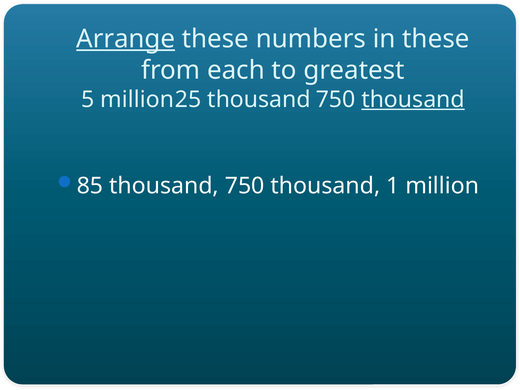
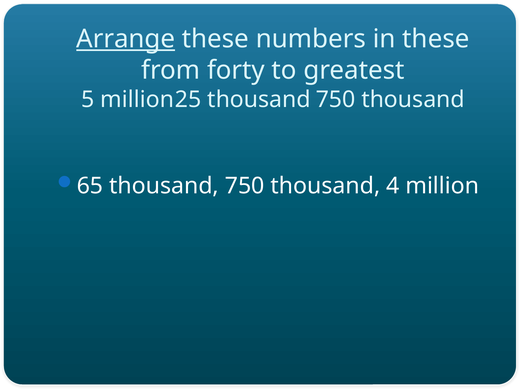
each: each -> forty
thousand at (413, 100) underline: present -> none
85: 85 -> 65
1: 1 -> 4
